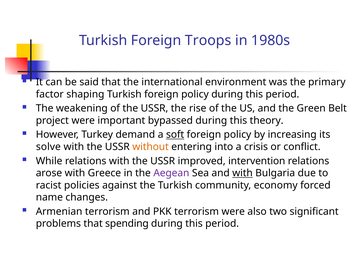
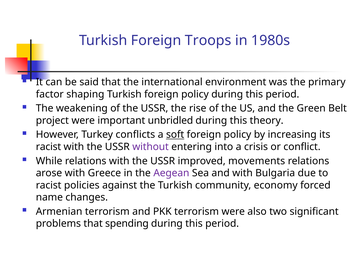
bypassed: bypassed -> unbridled
demand: demand -> conflicts
solve at (48, 146): solve -> racist
without colour: orange -> purple
intervention: intervention -> movements
with at (243, 173) underline: present -> none
